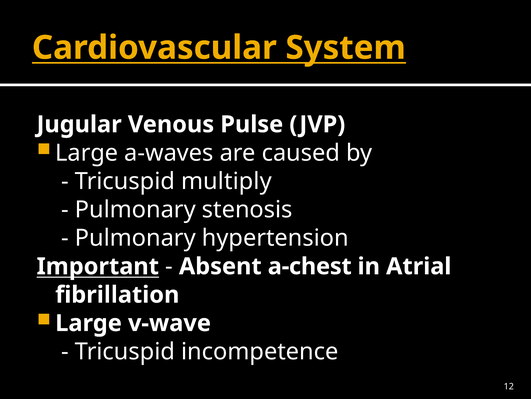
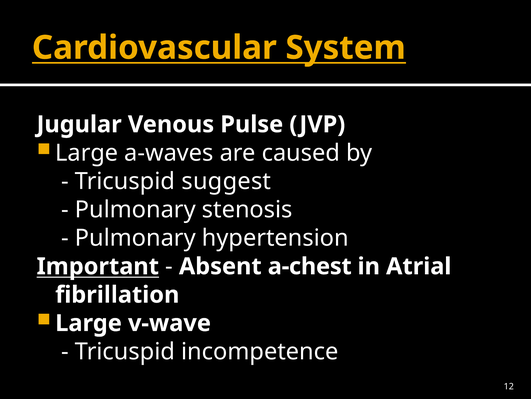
multiply: multiply -> suggest
